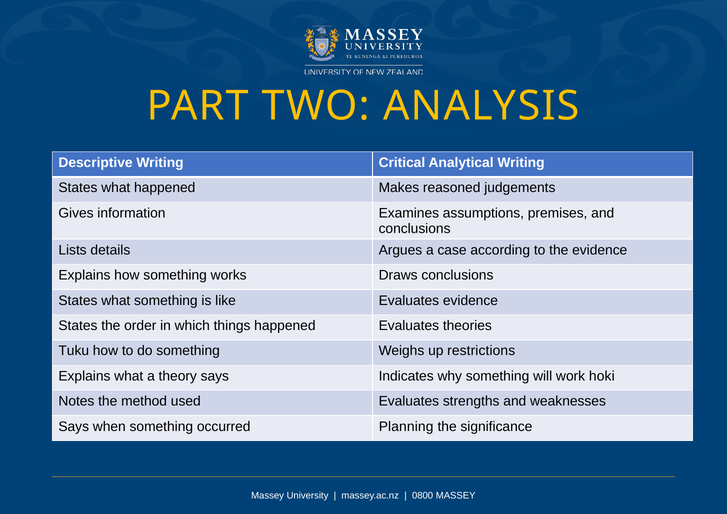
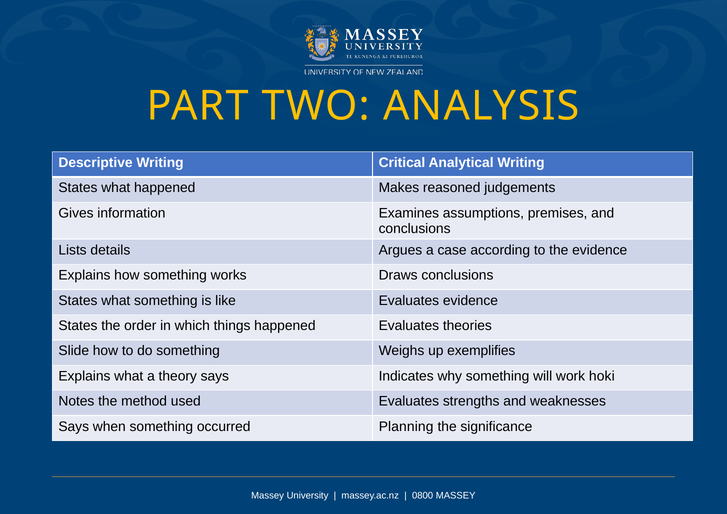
Tuku: Tuku -> Slide
restrictions: restrictions -> exemplifies
